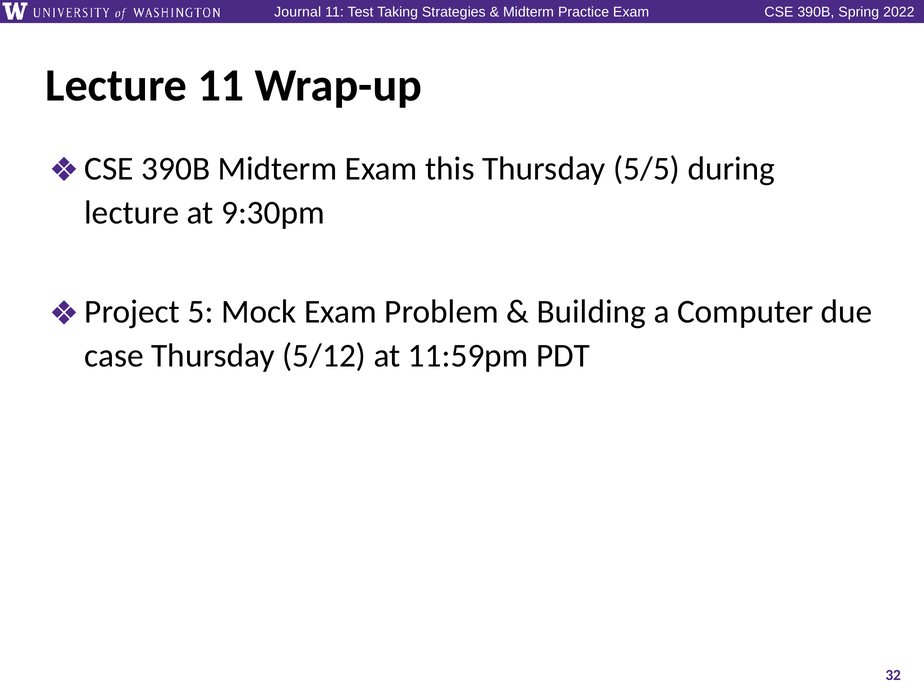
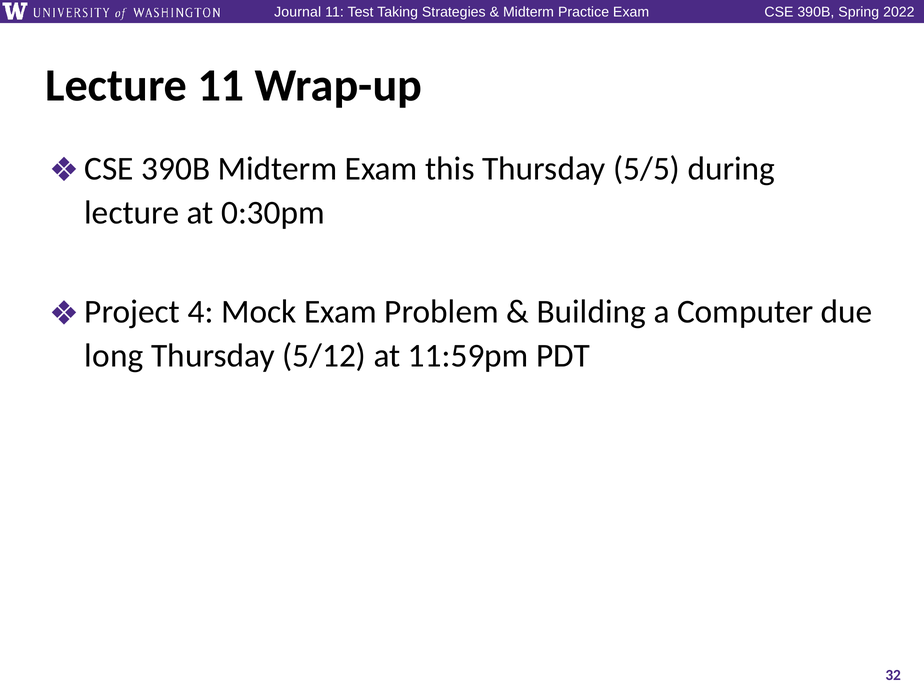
9:30pm: 9:30pm -> 0:30pm
5: 5 -> 4
case: case -> long
